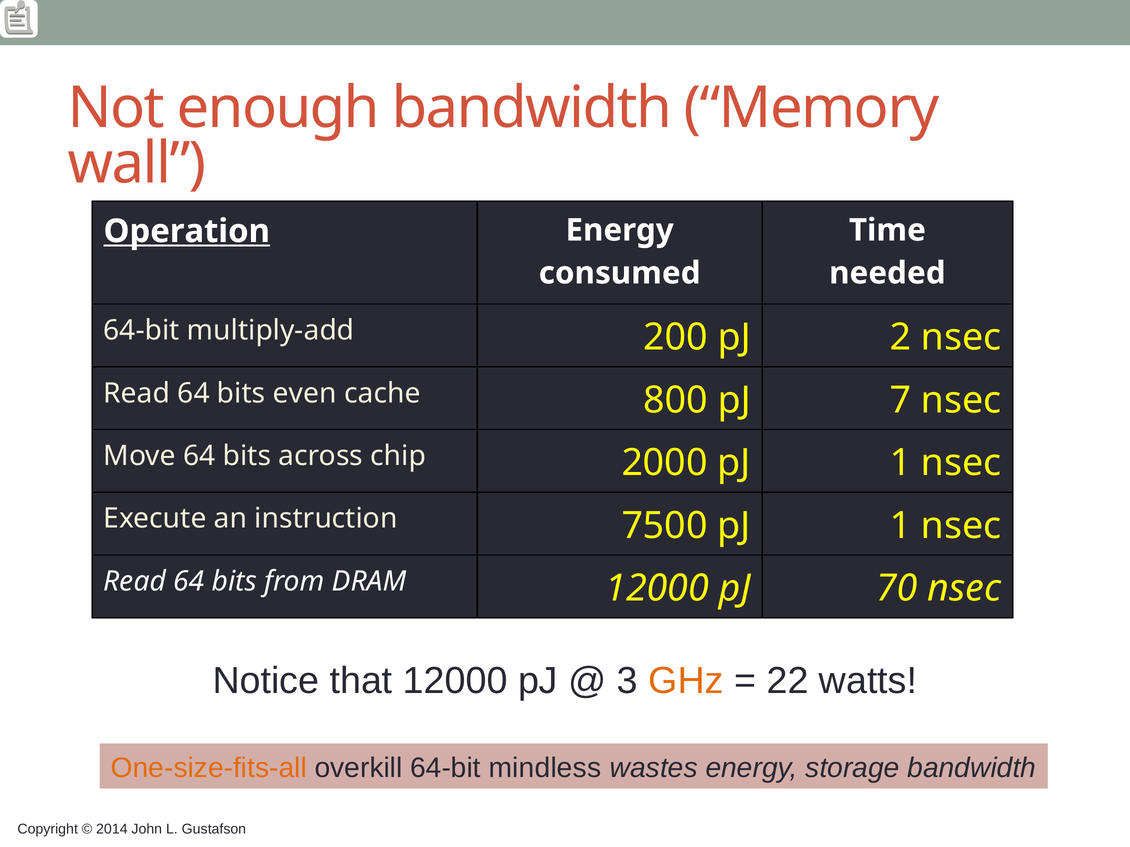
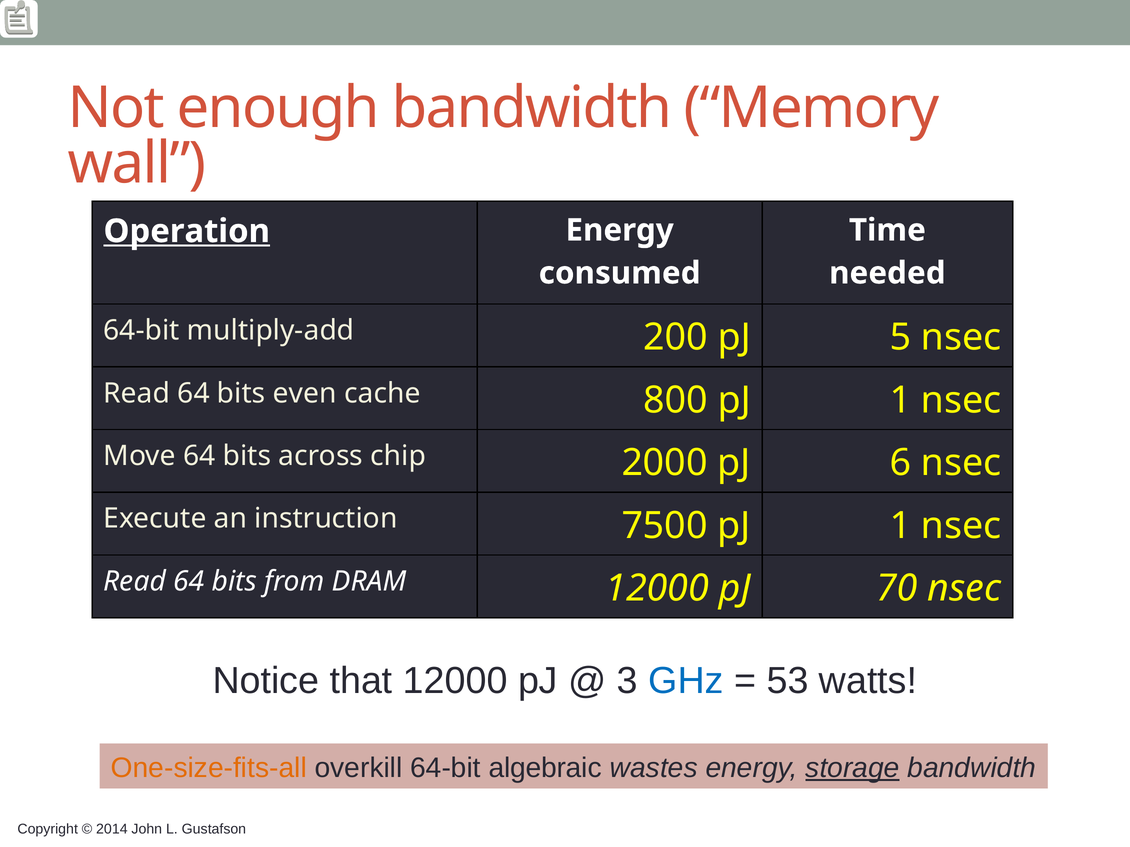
2: 2 -> 5
800 pJ 7: 7 -> 1
2000 pJ 1: 1 -> 6
GHz colour: orange -> blue
22: 22 -> 53
mindless: mindless -> algebraic
storage underline: none -> present
